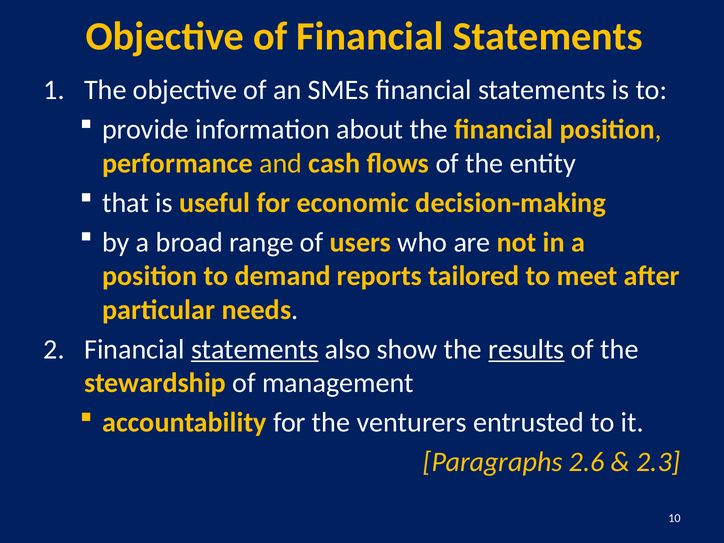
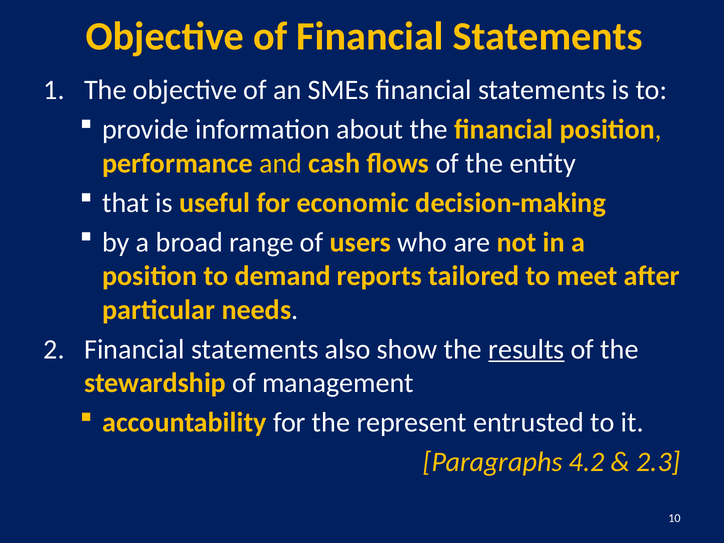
statements at (255, 349) underline: present -> none
venturers: venturers -> represent
2.6: 2.6 -> 4.2
